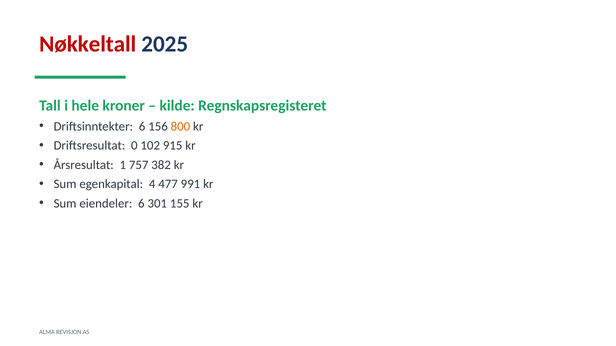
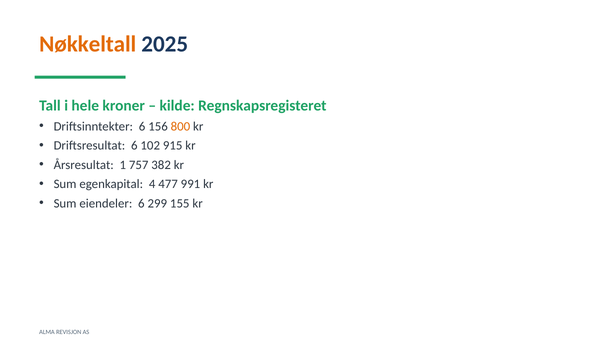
Nøkkeltall colour: red -> orange
Driftsresultat 0: 0 -> 6
301: 301 -> 299
